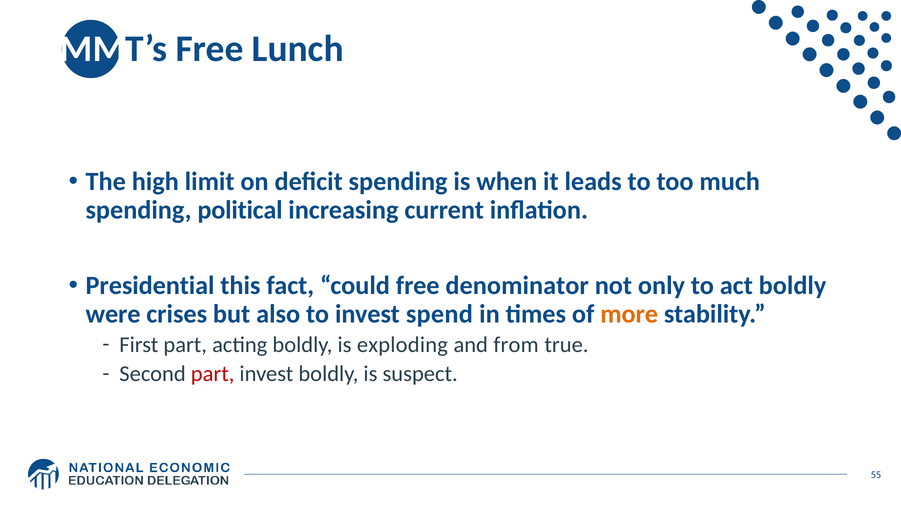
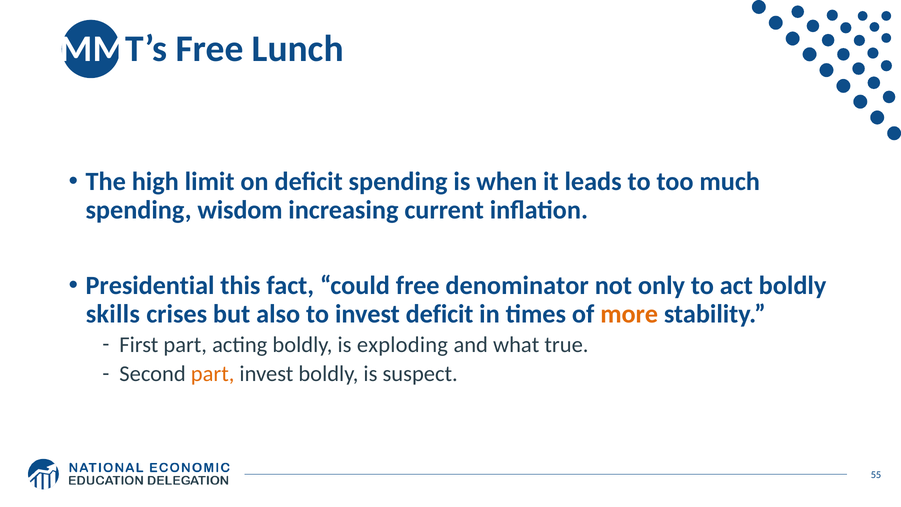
political: political -> wisdom
were: were -> skills
invest spend: spend -> deficit
from: from -> what
part at (213, 374) colour: red -> orange
